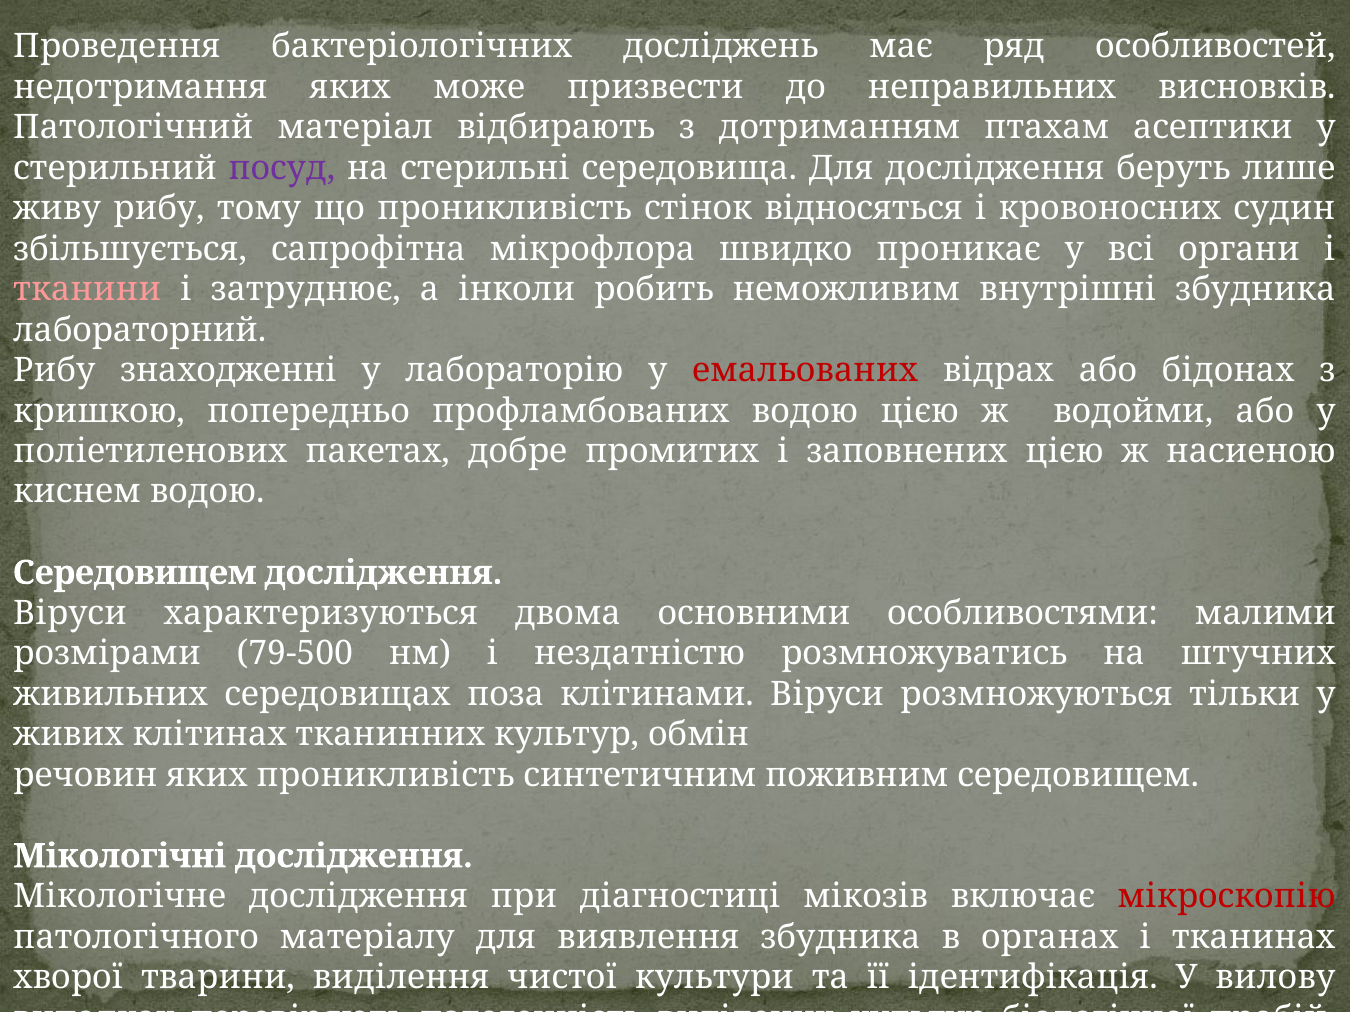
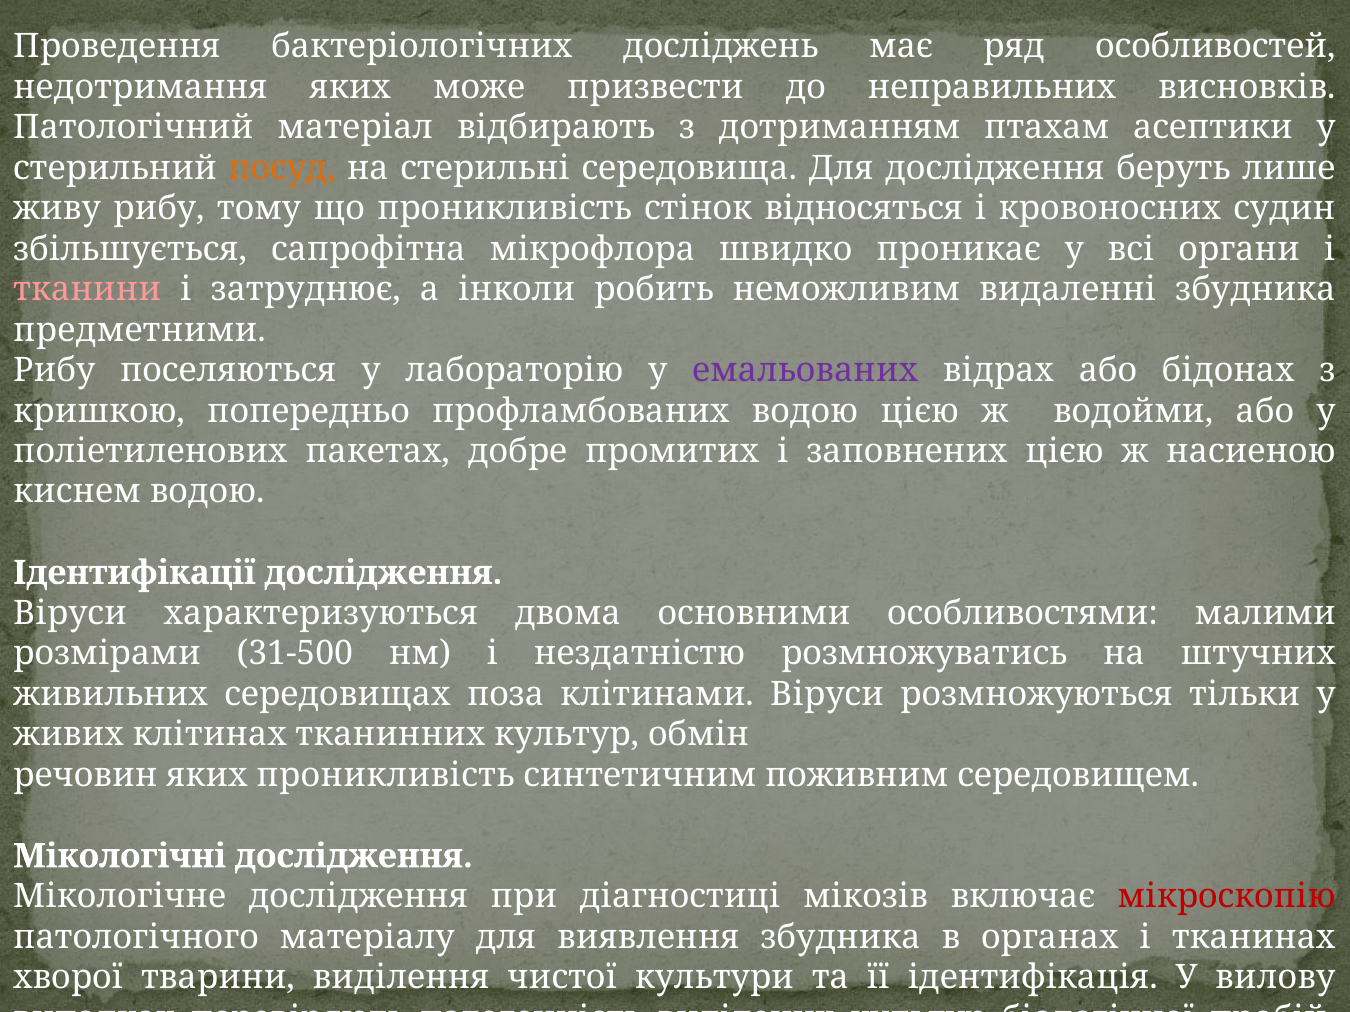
посуд colour: purple -> orange
внутрішні: внутрішні -> видаленні
лабораторний: лабораторний -> предметними
знаходженні: знаходженні -> поселяються
емальованих colour: red -> purple
Середовищем at (135, 573): Середовищем -> Ідентифікації
79-500: 79-500 -> 31-500
